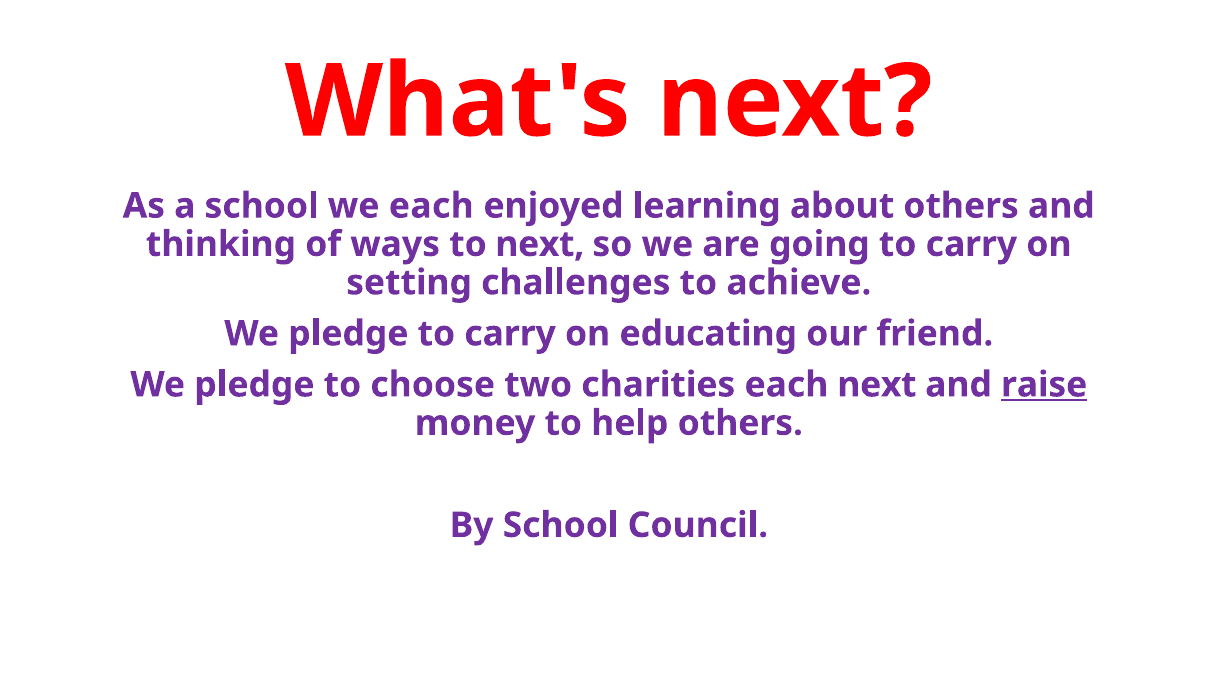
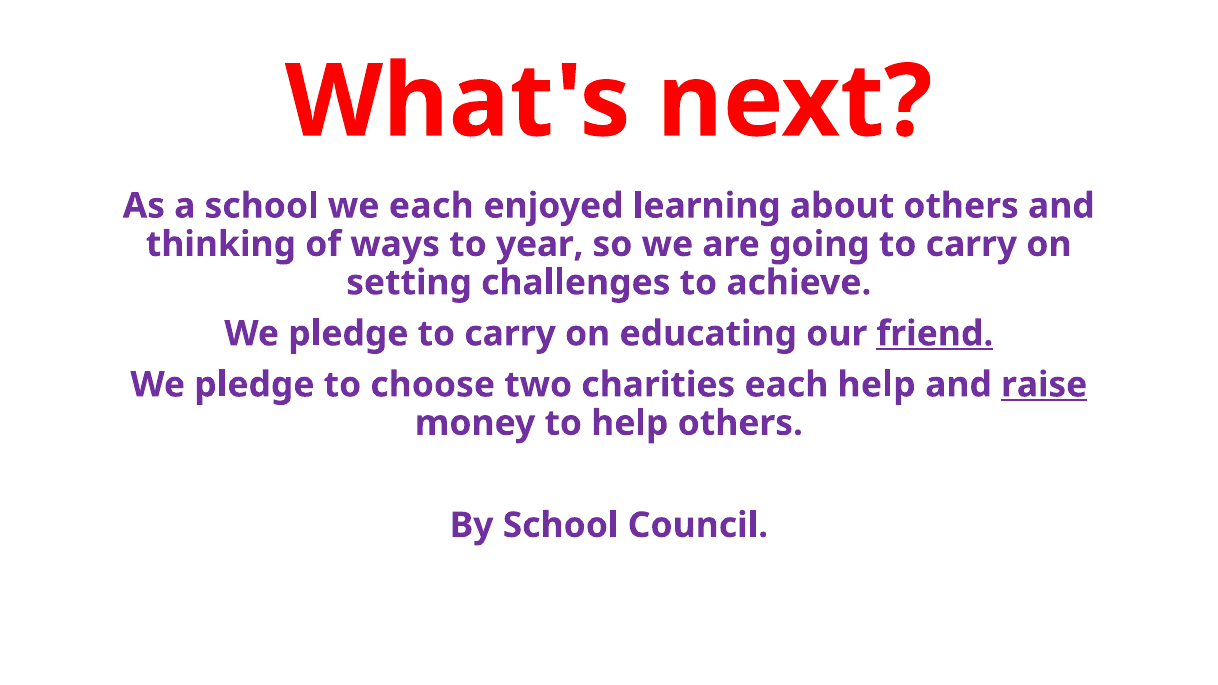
to next: next -> year
friend underline: none -> present
each next: next -> help
